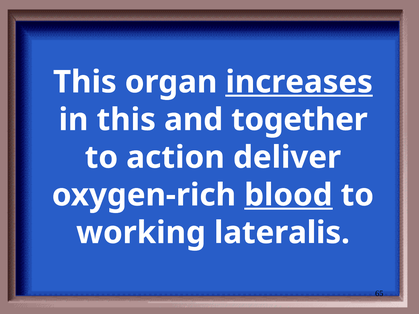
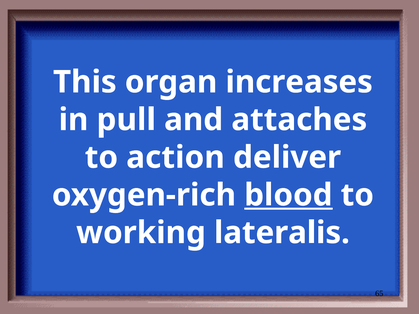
increases underline: present -> none
in this: this -> pull
together: together -> attaches
